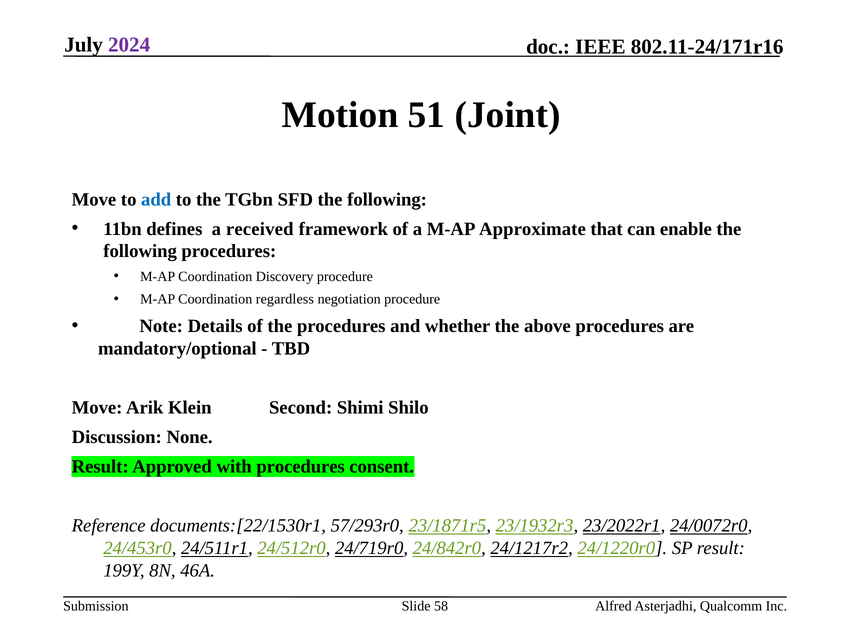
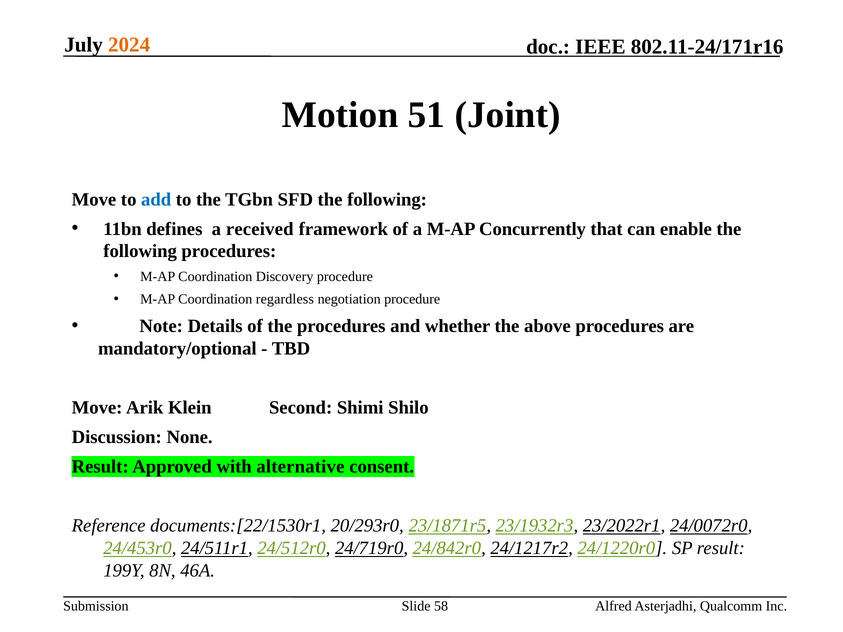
2024 colour: purple -> orange
Approximate: Approximate -> Concurrently
with procedures: procedures -> alternative
57/293r0: 57/293r0 -> 20/293r0
